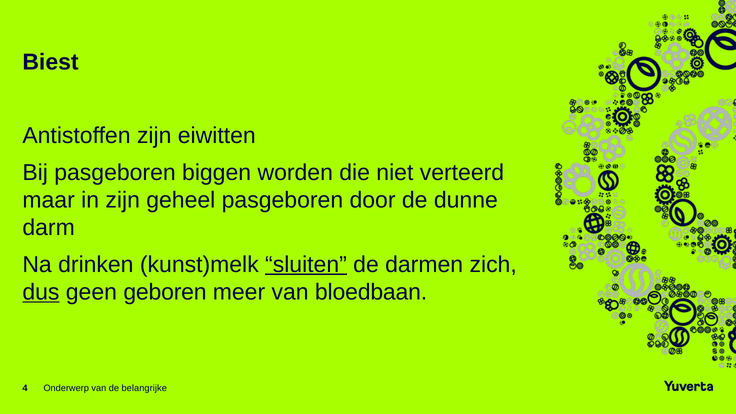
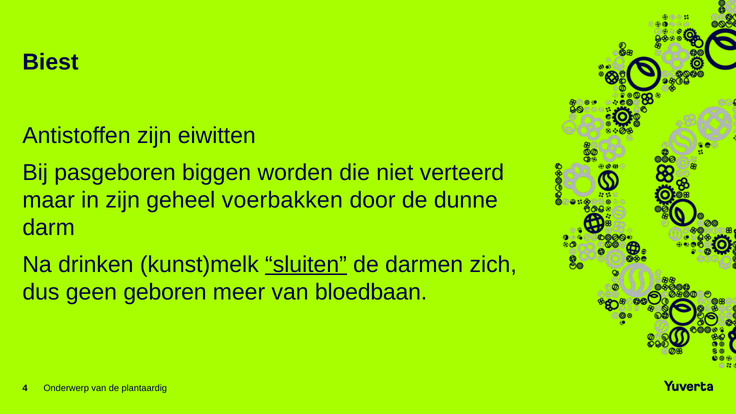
geheel pasgeboren: pasgeboren -> voerbakken
dus underline: present -> none
belangrijke: belangrijke -> plantaardig
